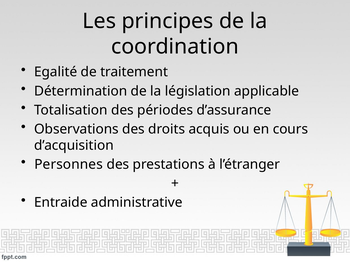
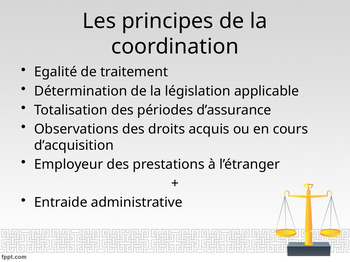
Personnes: Personnes -> Employeur
